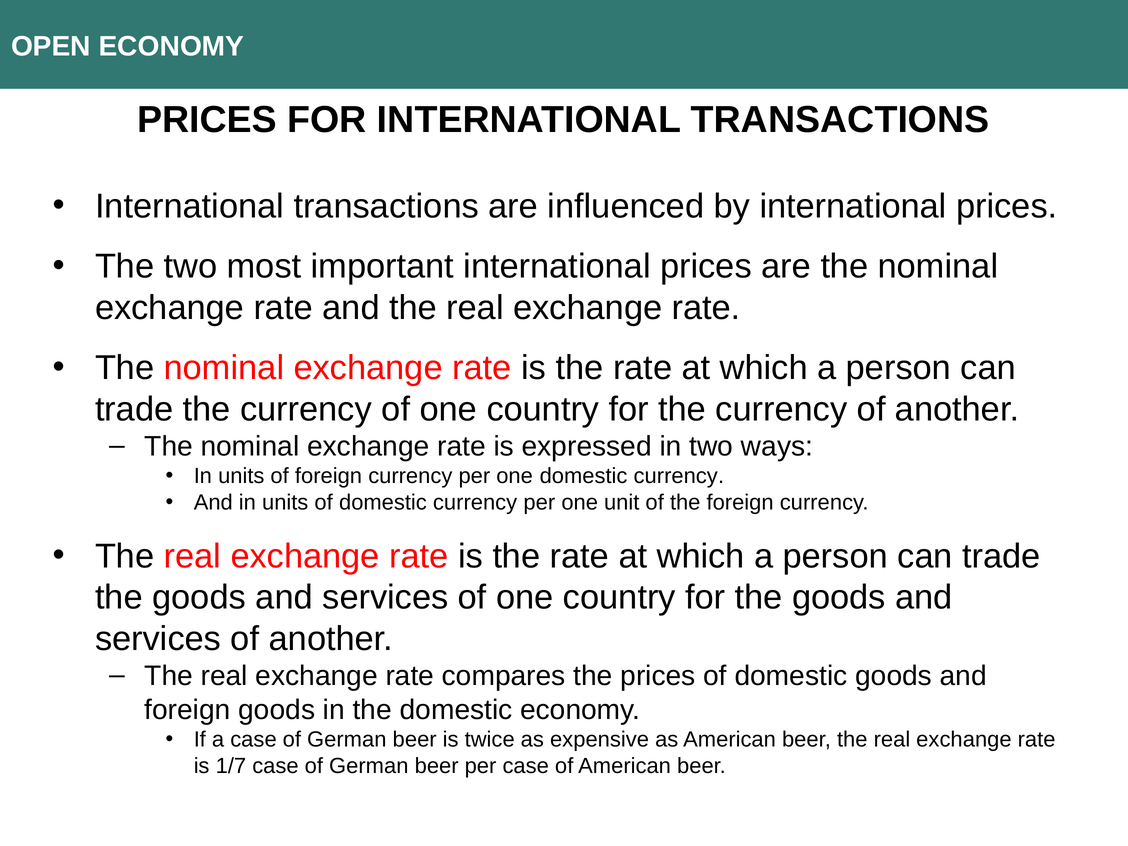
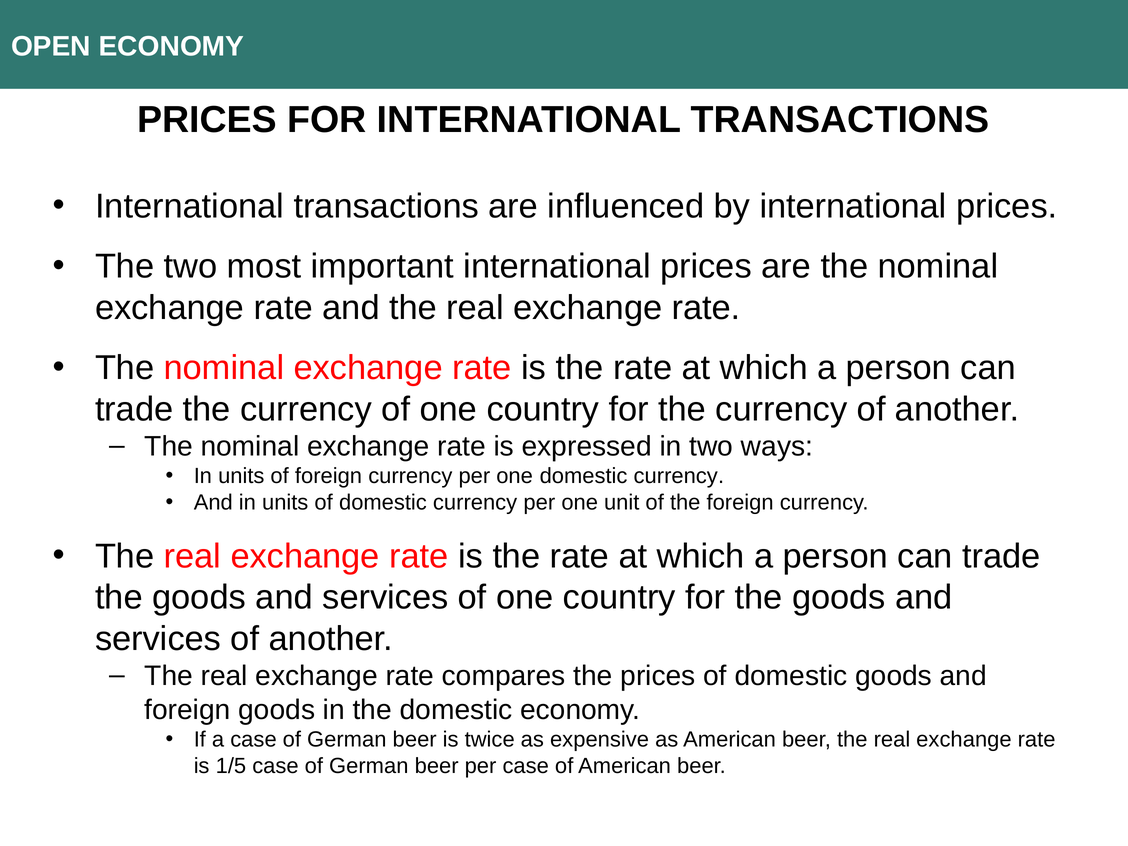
1/7: 1/7 -> 1/5
